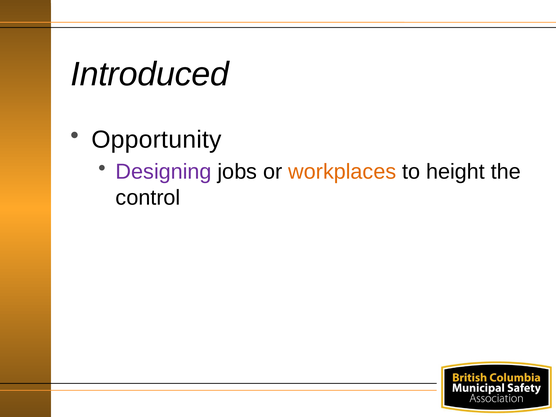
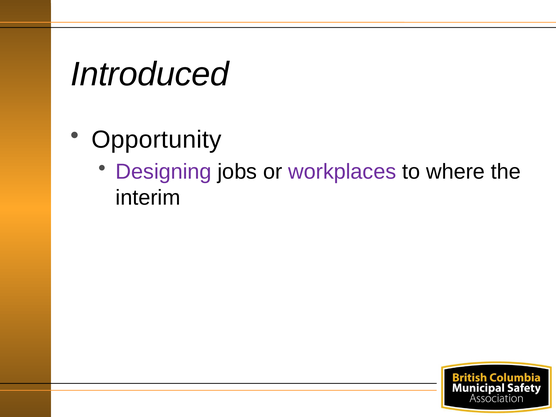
workplaces colour: orange -> purple
height: height -> where
control: control -> interim
